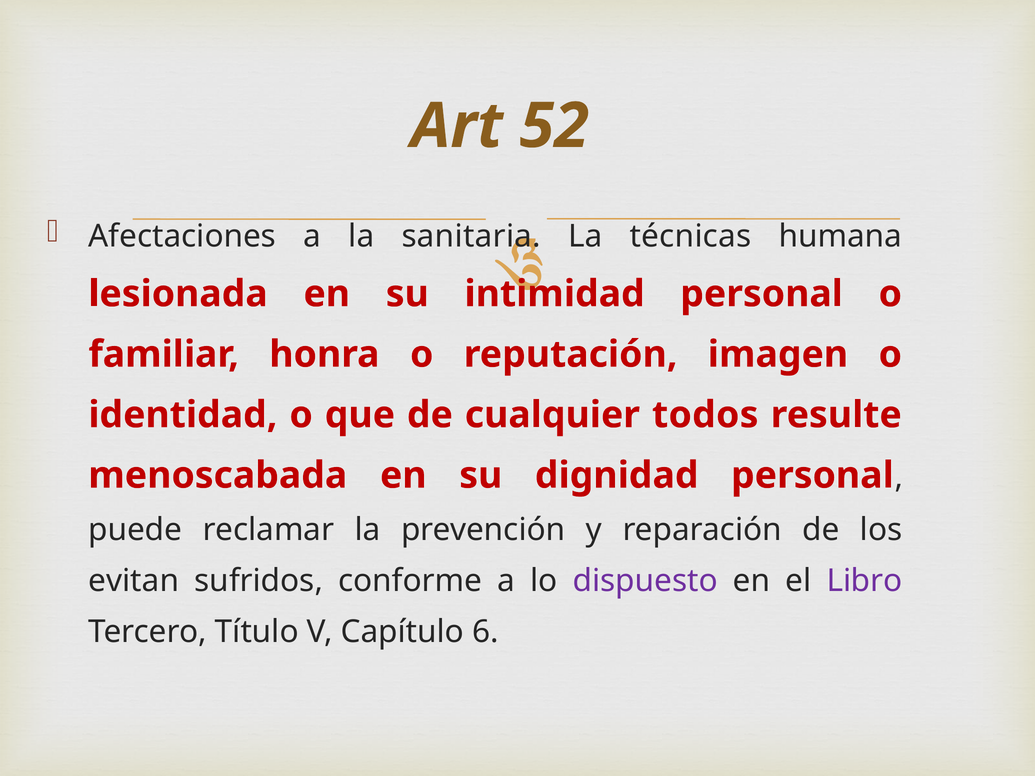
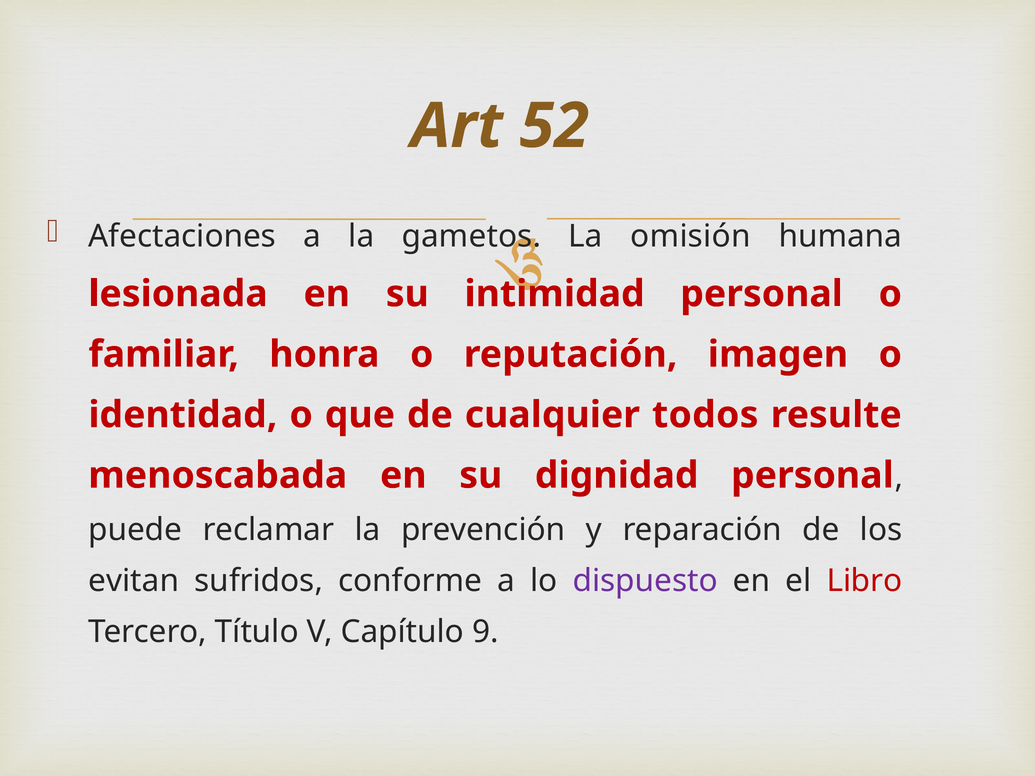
sanitaria: sanitaria -> gametos
técnicas: técnicas -> omisión
Libro colour: purple -> red
6: 6 -> 9
